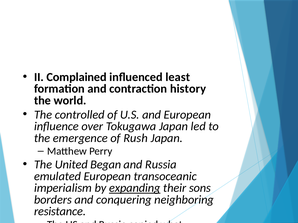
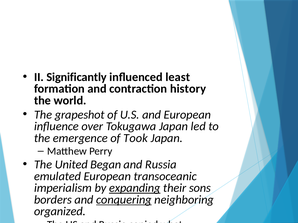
Complained: Complained -> Significantly
controlled: controlled -> grapeshot
Rush: Rush -> Took
conquering underline: none -> present
resistance: resistance -> organized
